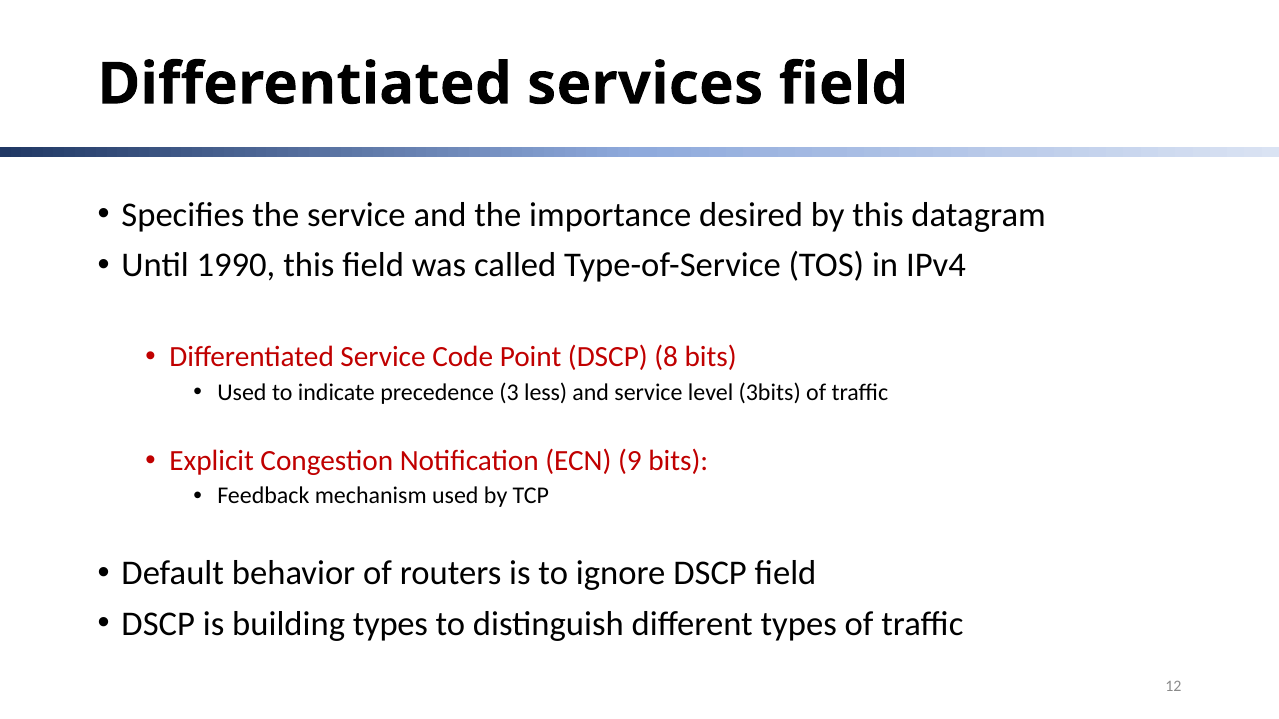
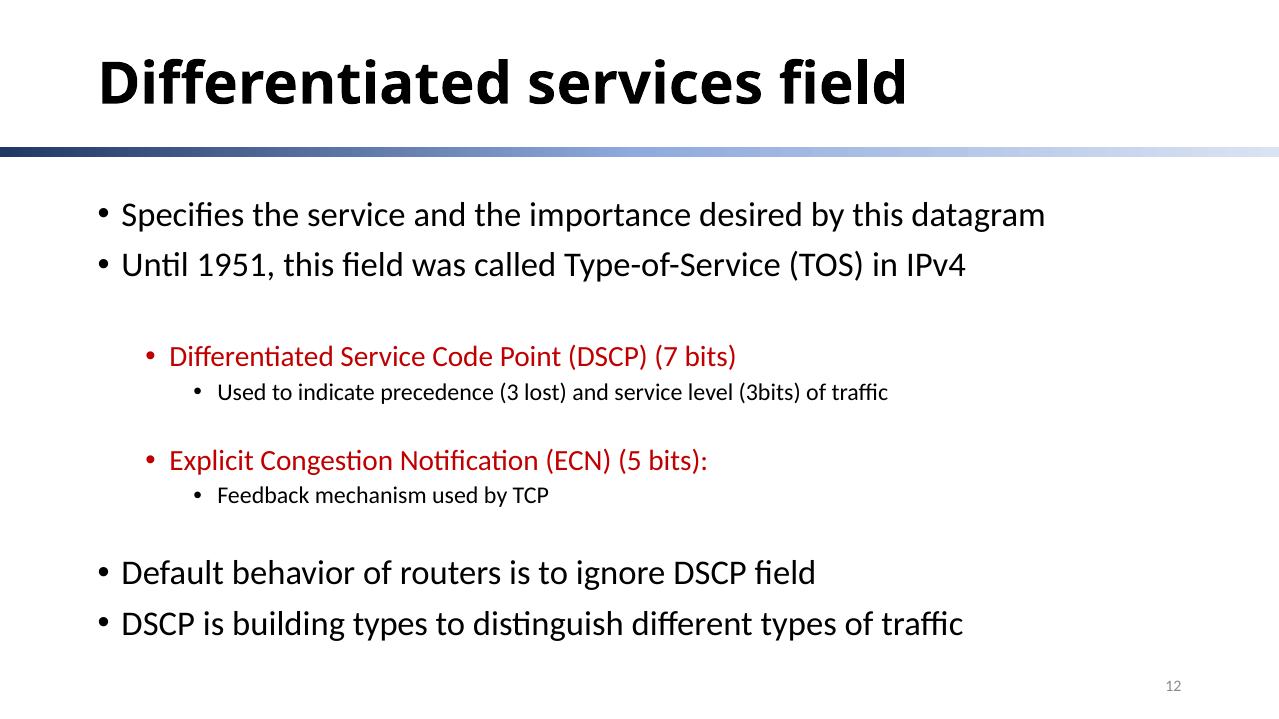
1990: 1990 -> 1951
8: 8 -> 7
less: less -> lost
9: 9 -> 5
